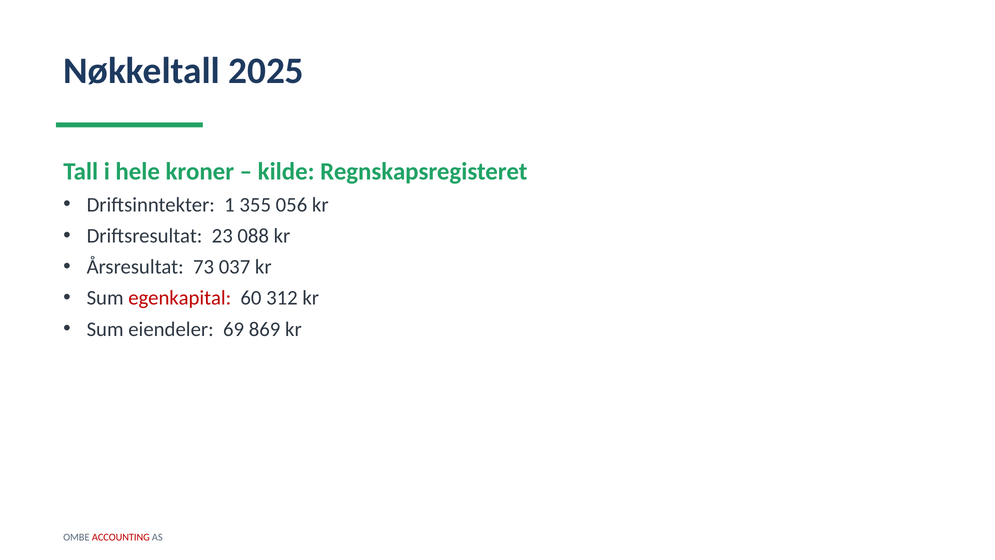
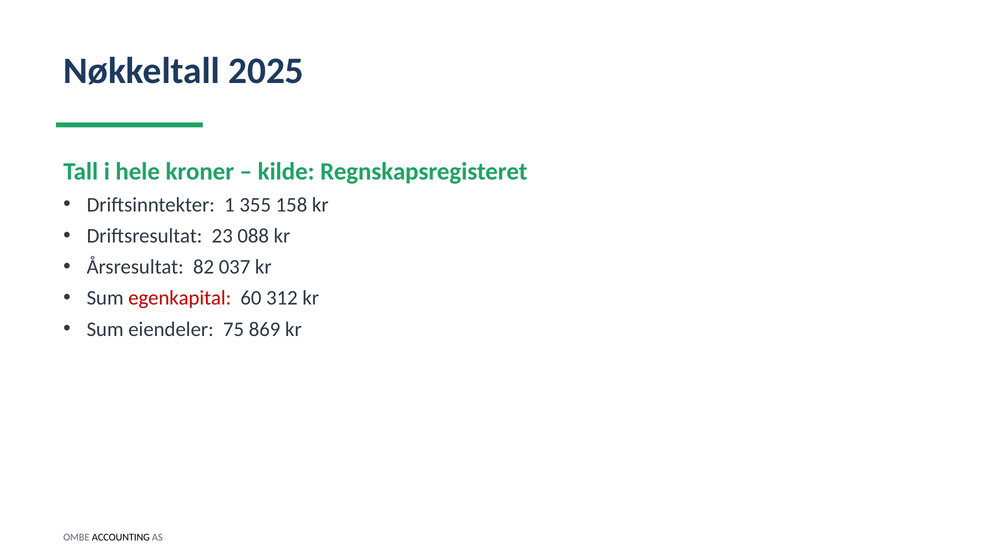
056: 056 -> 158
73: 73 -> 82
69: 69 -> 75
ACCOUNTING colour: red -> black
